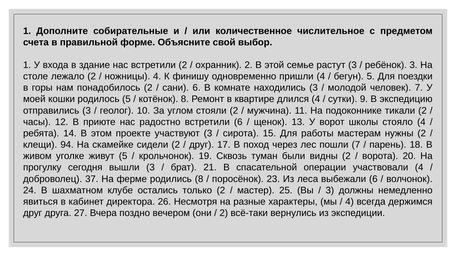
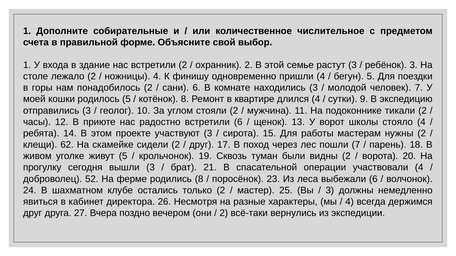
94: 94 -> 62
37: 37 -> 52
